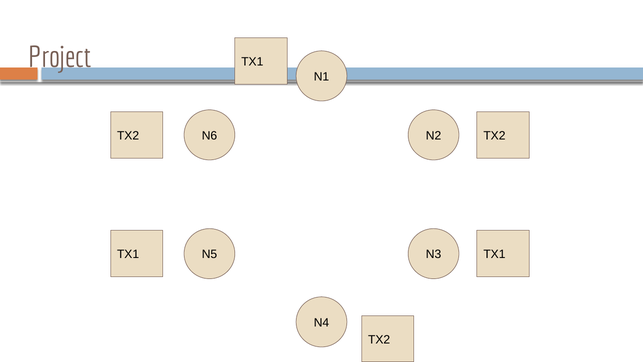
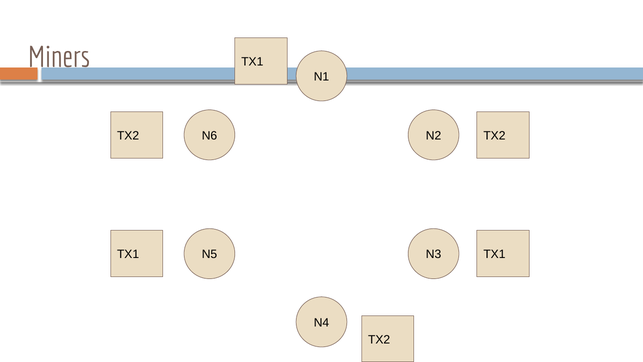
Project: Project -> Miners
